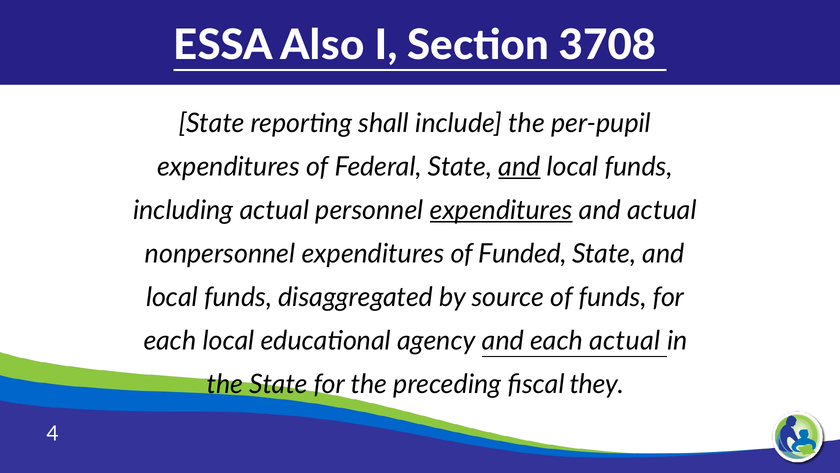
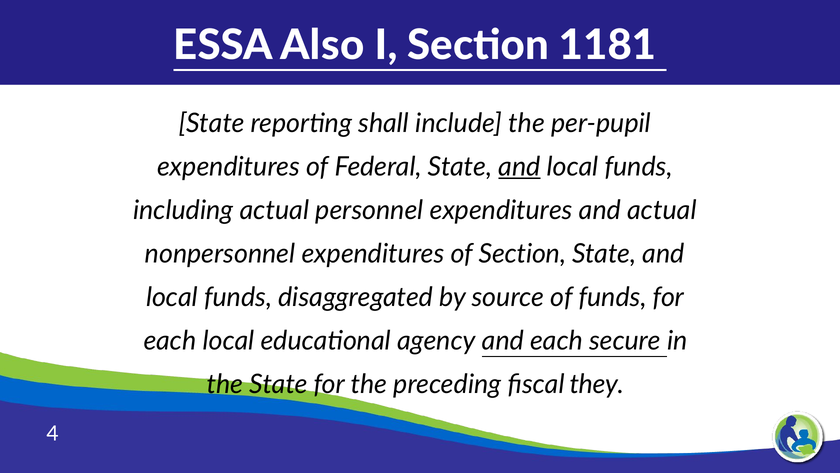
3708: 3708 -> 1181
expenditures at (501, 210) underline: present -> none
of Funded: Funded -> Section
each actual: actual -> secure
